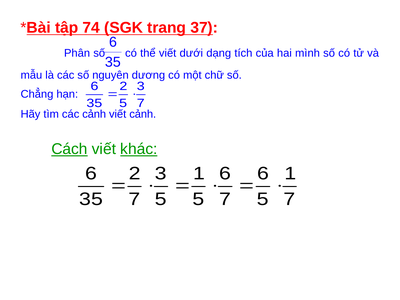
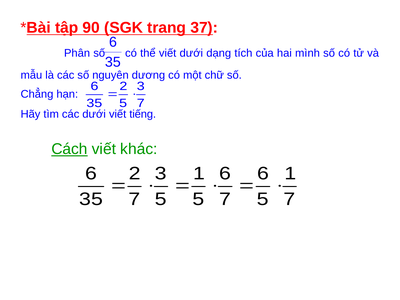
74: 74 -> 90
các cảnh: cảnh -> dưới
viết cảnh: cảnh -> tiếng
khác underline: present -> none
